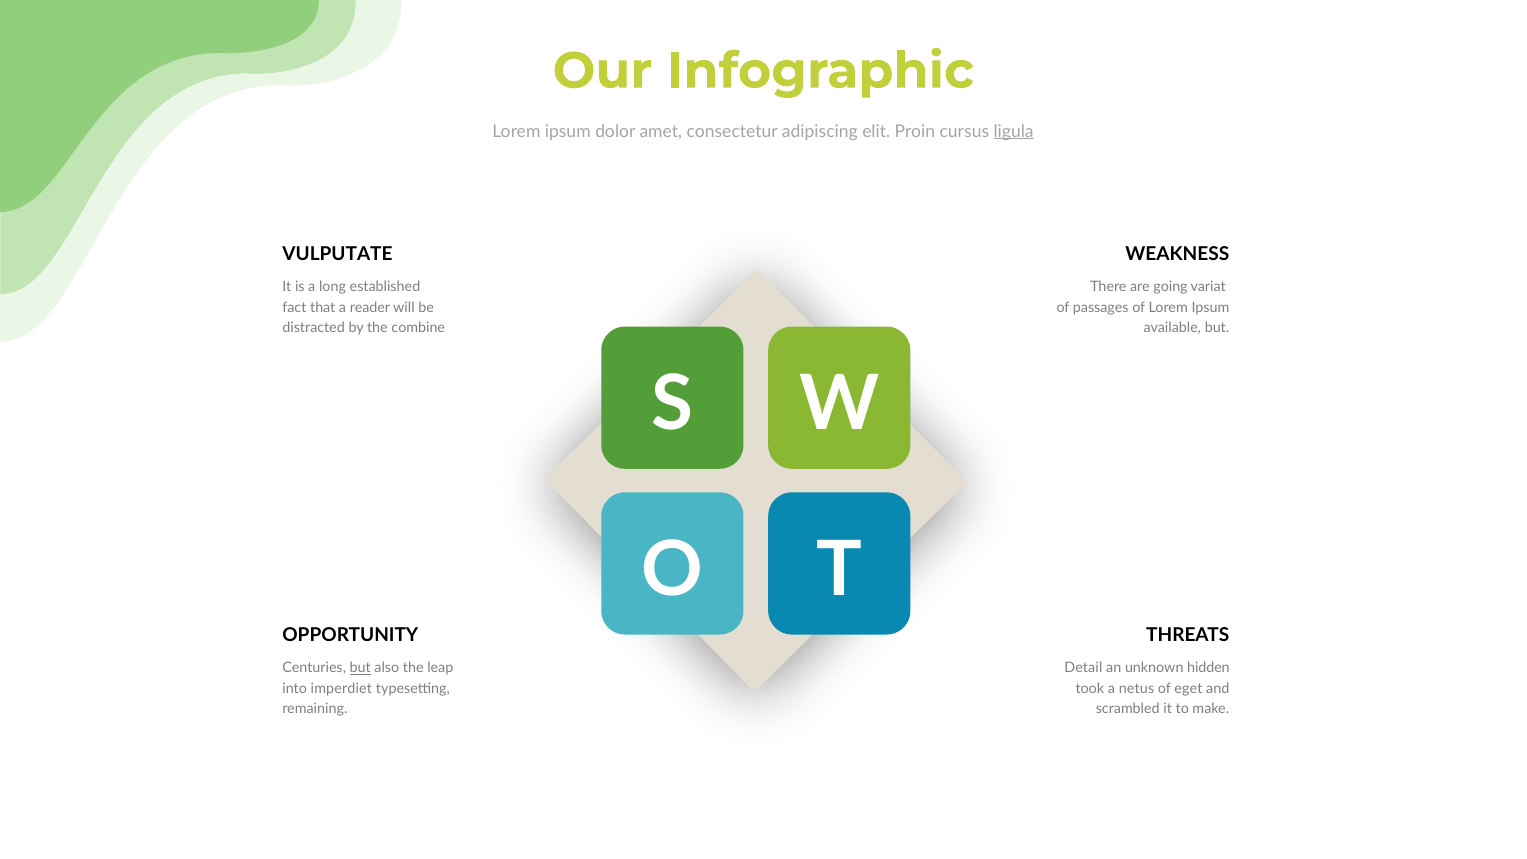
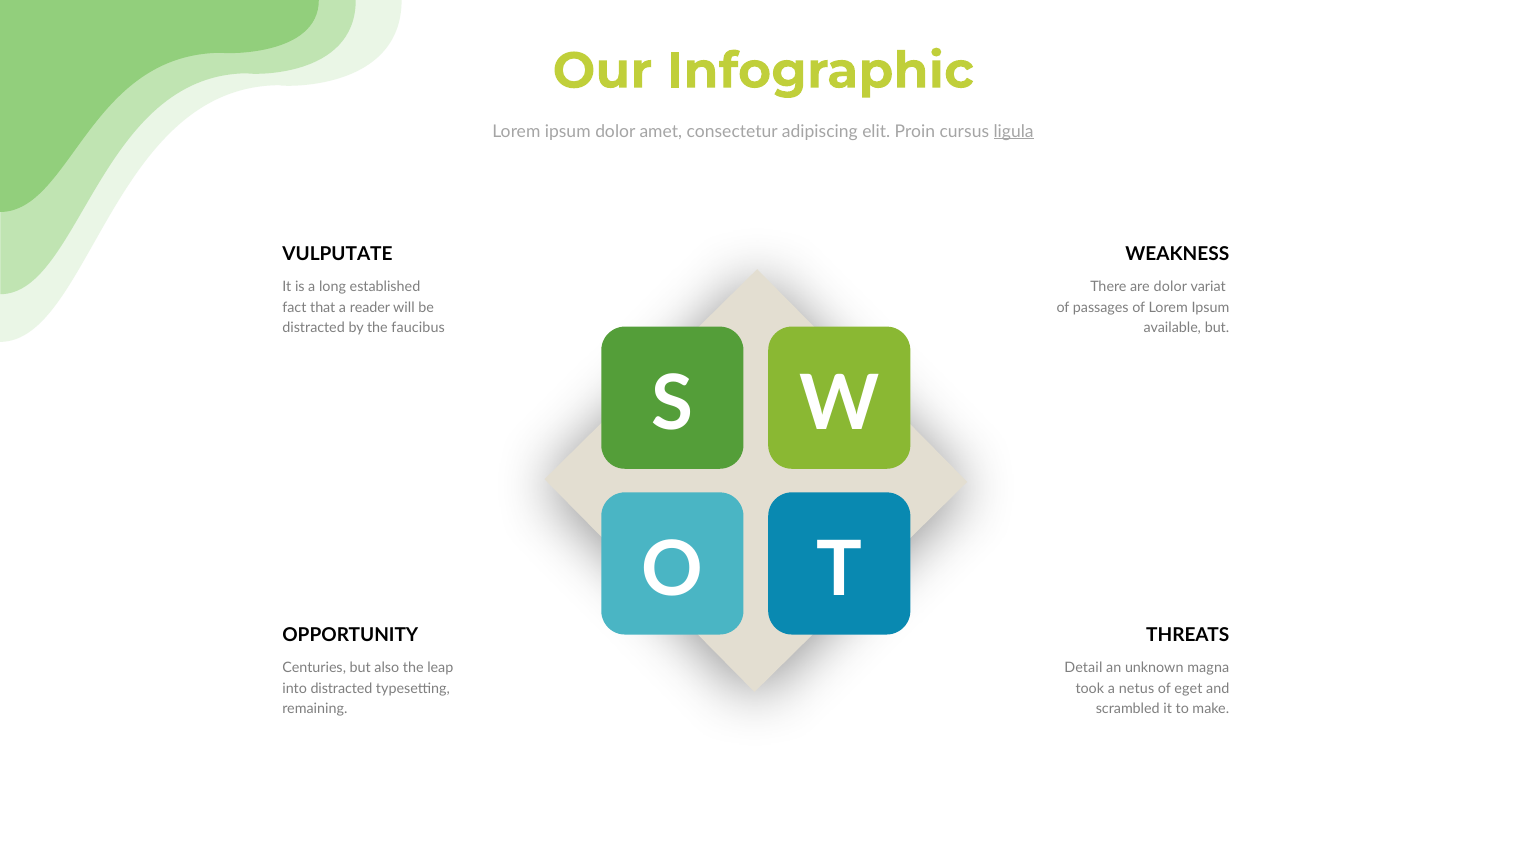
are going: going -> dolor
combine: combine -> faucibus
but at (360, 668) underline: present -> none
hidden: hidden -> magna
into imperdiet: imperdiet -> distracted
